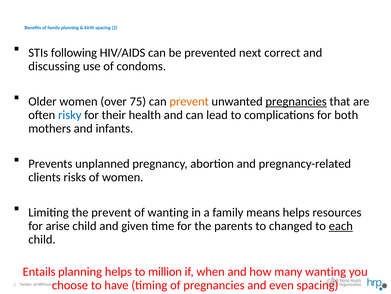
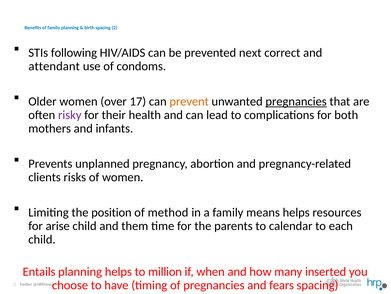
discussing: discussing -> attendant
75: 75 -> 17
risky colour: blue -> purple
the prevent: prevent -> position
of wanting: wanting -> method
given: given -> them
changed: changed -> calendar
each underline: present -> none
many wanting: wanting -> inserted
even: even -> fears
